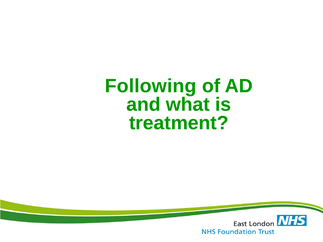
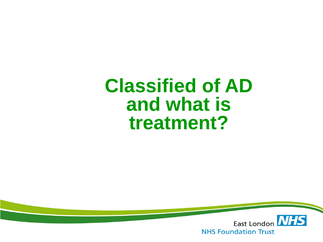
Following: Following -> Classified
